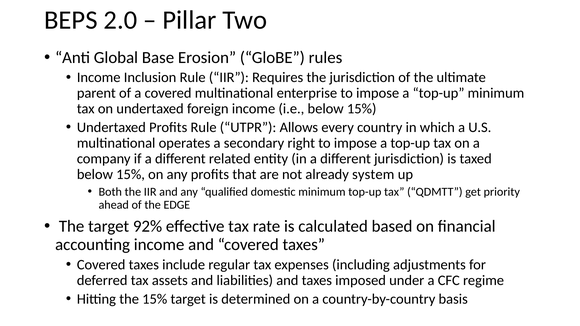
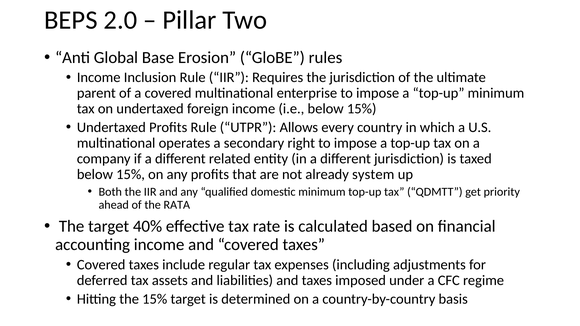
EDGE: EDGE -> RATA
92%: 92% -> 40%
